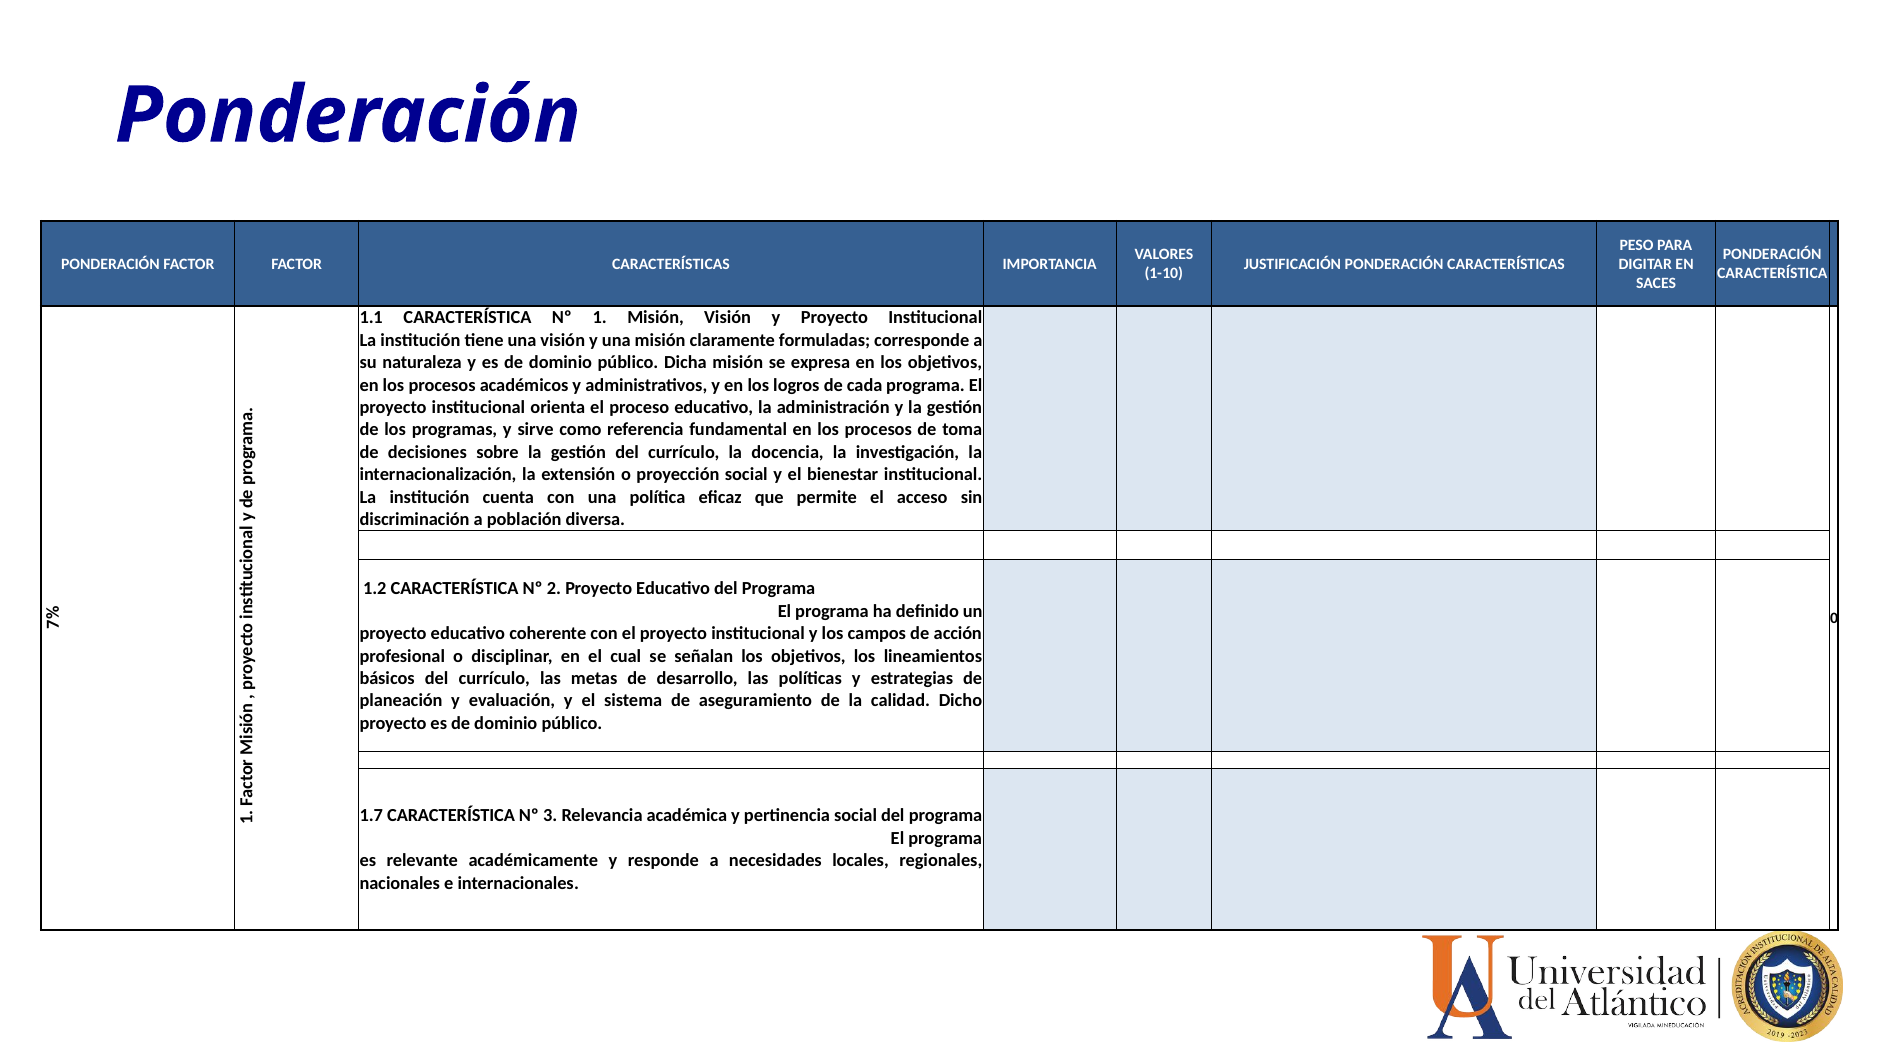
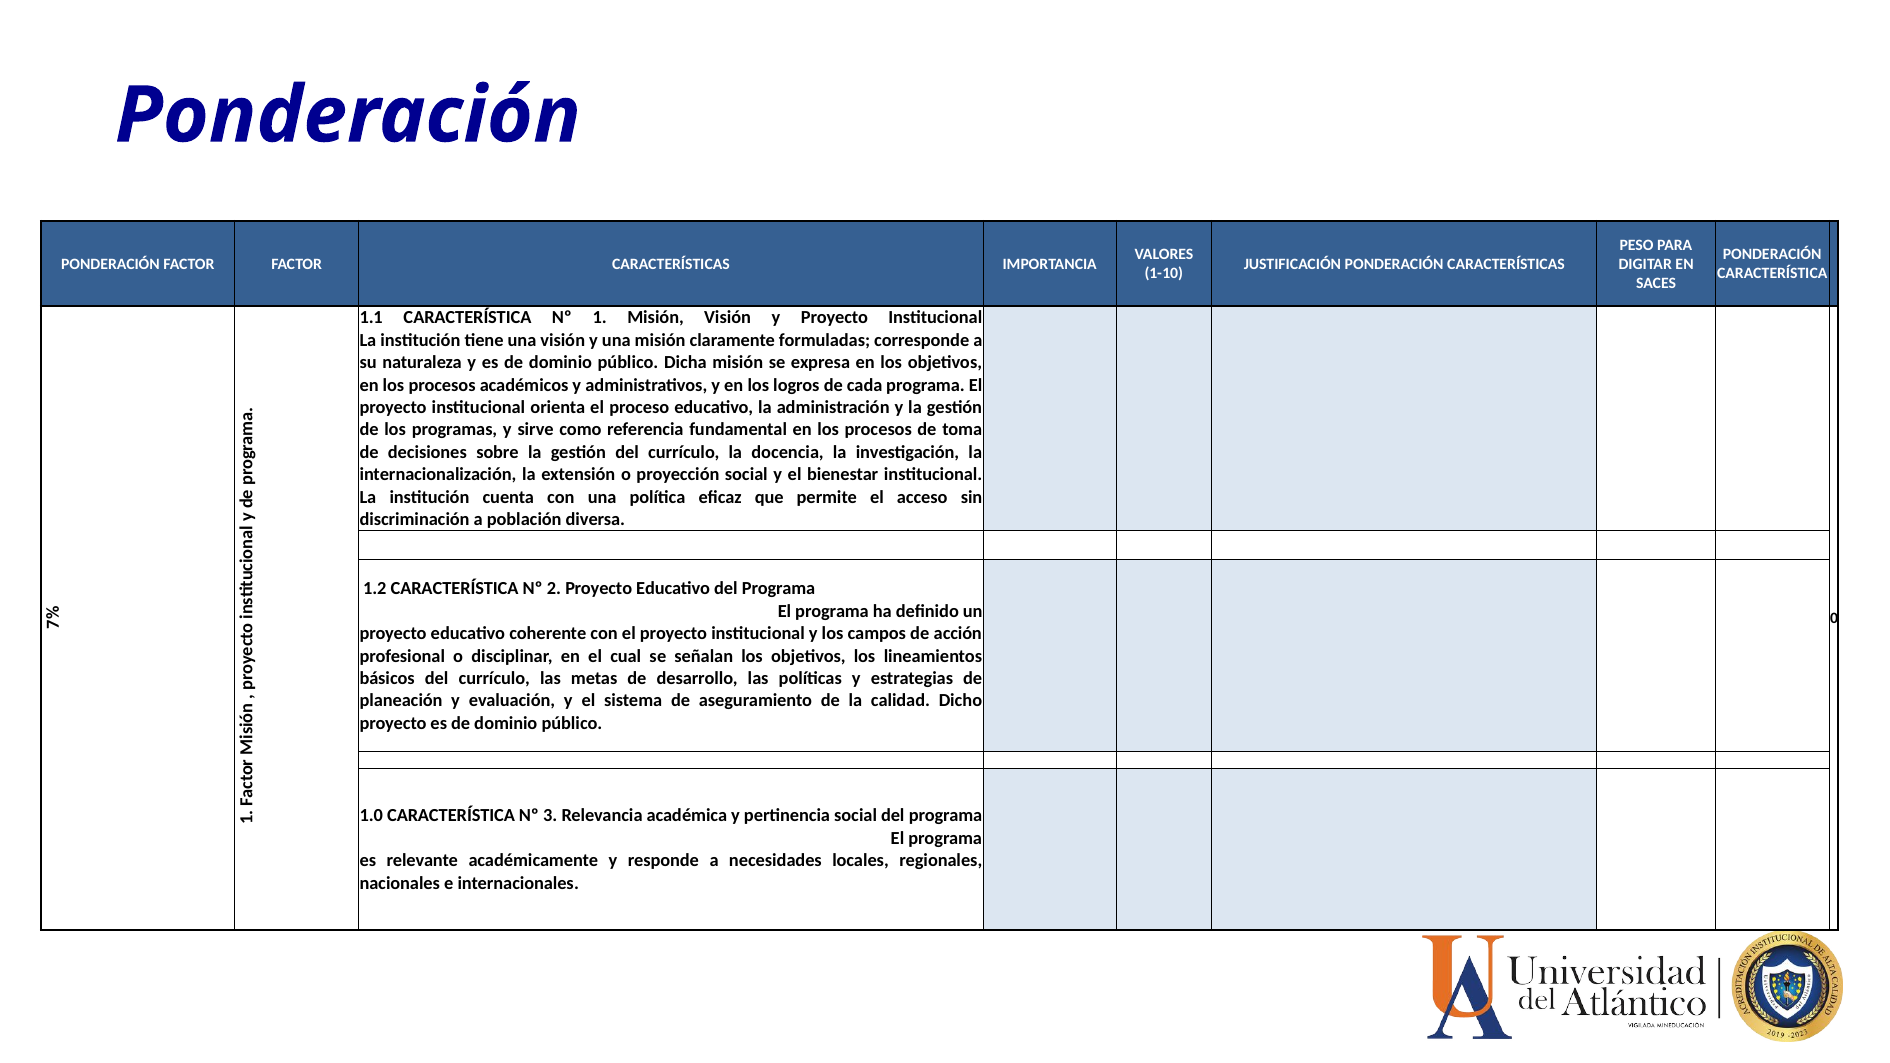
1.7: 1.7 -> 1.0
